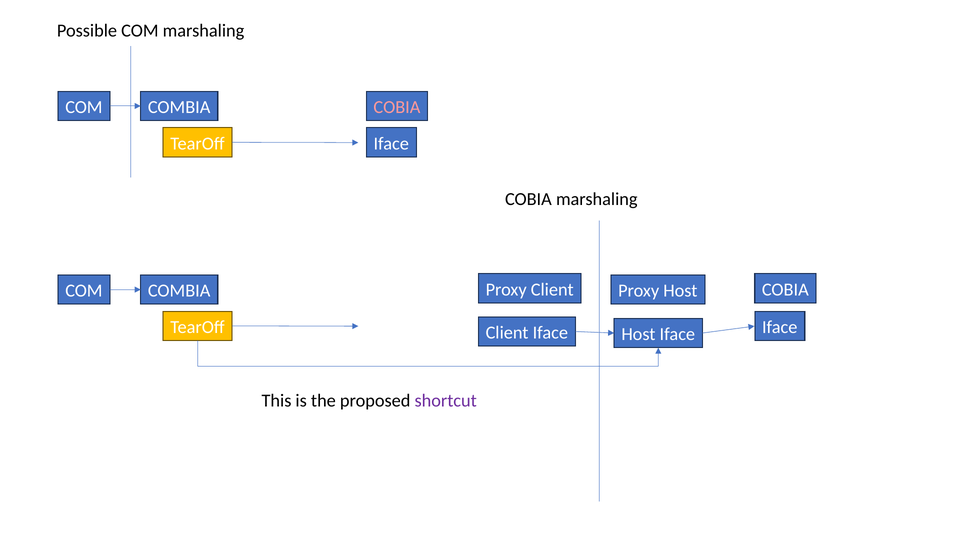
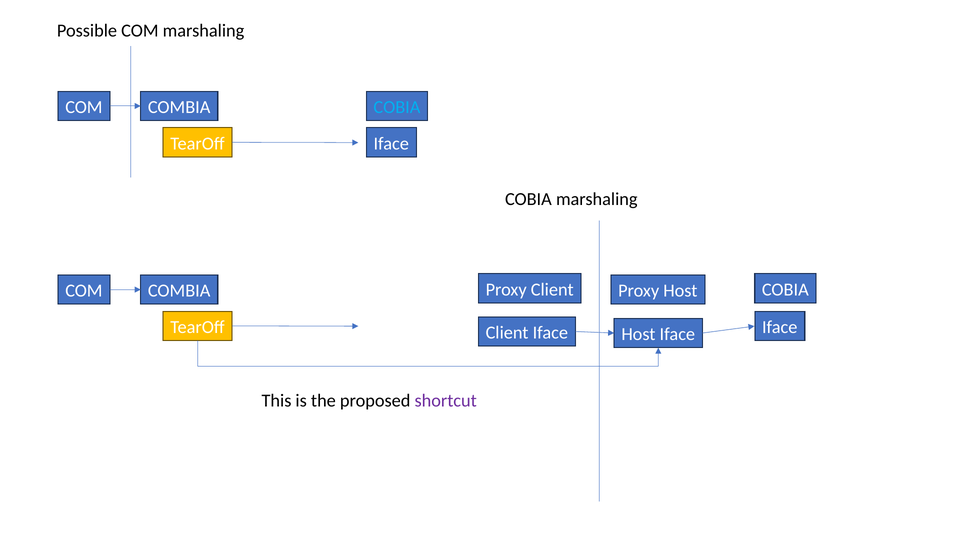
COBIA at (397, 107) colour: pink -> light blue
